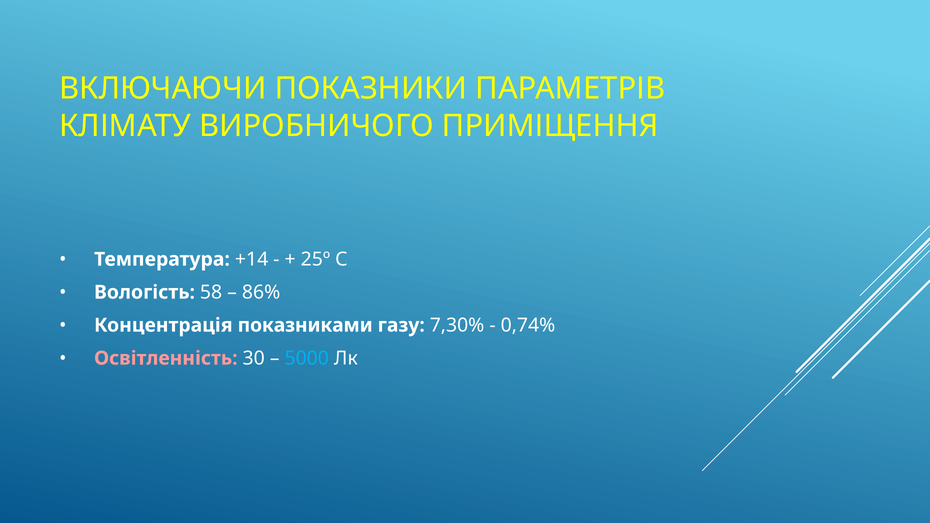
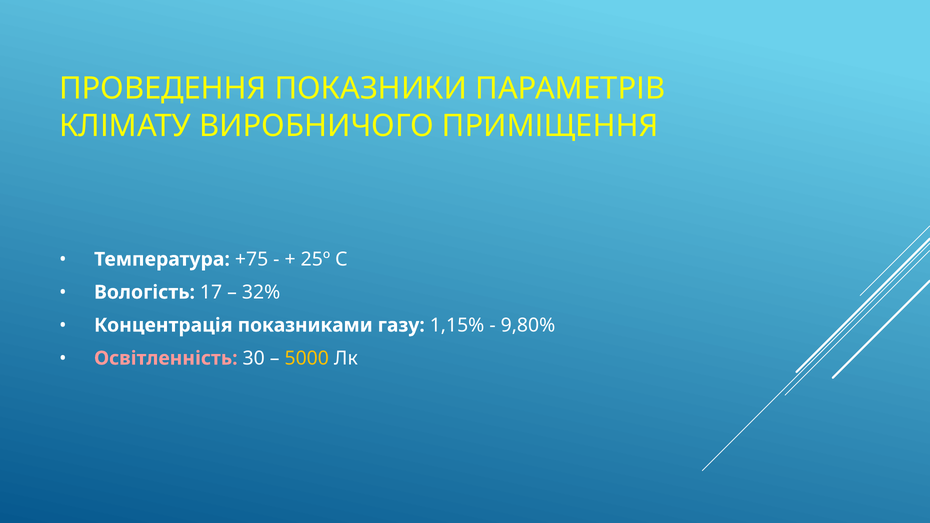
ВКЛЮЧАЮЧИ: ВКЛЮЧАЮЧИ -> ПРОВЕДЕННЯ
+14: +14 -> +75
58: 58 -> 17
86%: 86% -> 32%
7,30%: 7,30% -> 1,15%
0,74%: 0,74% -> 9,80%
5000 colour: light blue -> yellow
